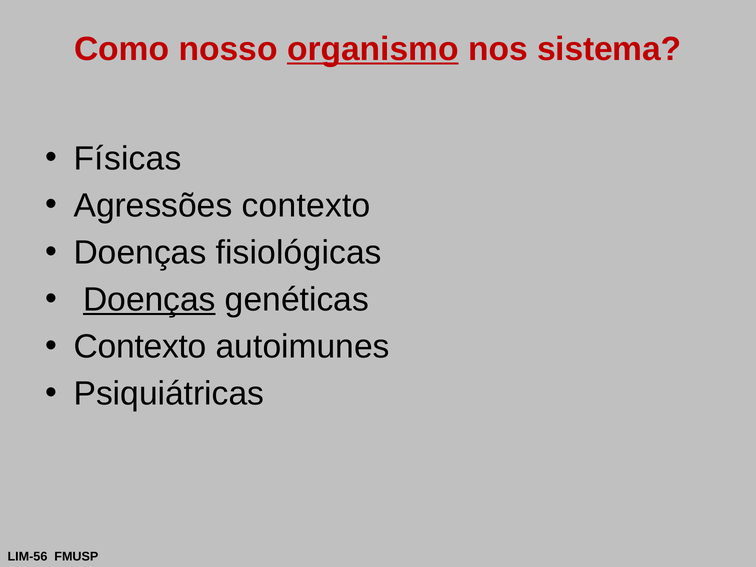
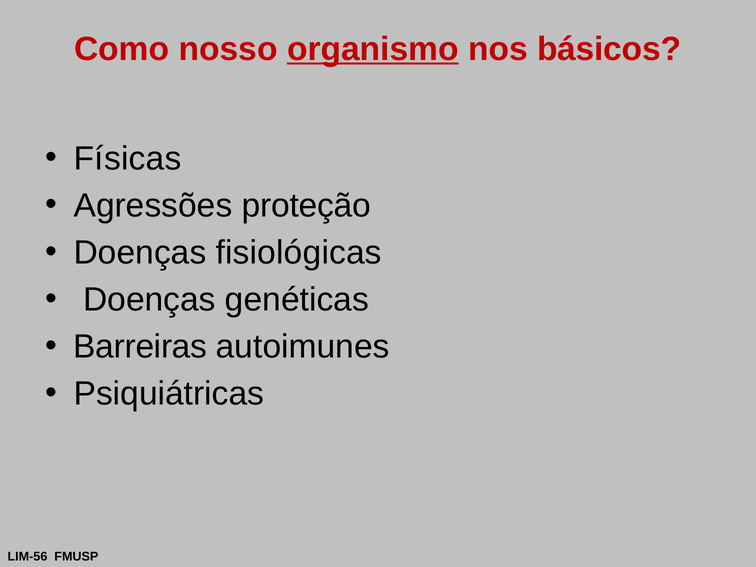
sistema: sistema -> básicos
Agressões contexto: contexto -> proteção
Doenças at (149, 300) underline: present -> none
Contexto at (140, 347): Contexto -> Barreiras
